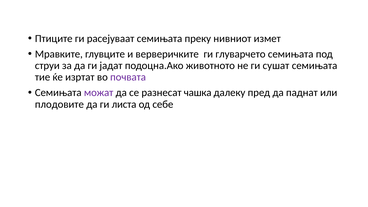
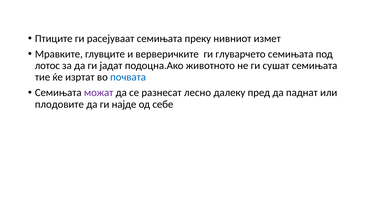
струи: струи -> лотос
почвата colour: purple -> blue
чашка: чашка -> лесно
листа: листа -> најде
